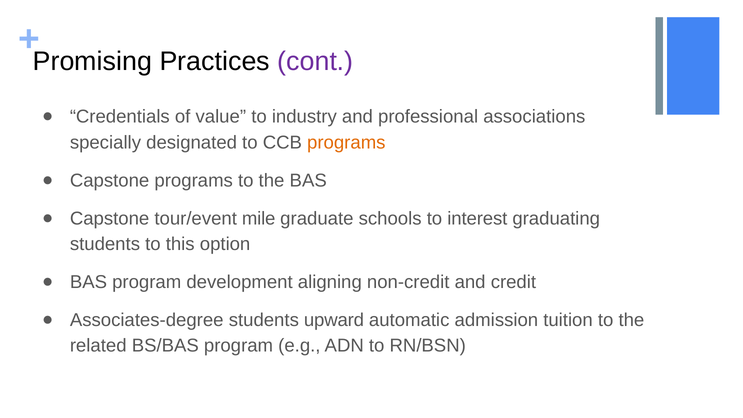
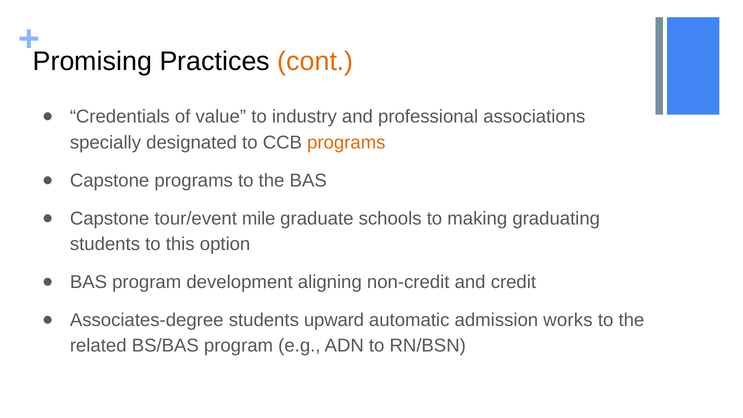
cont colour: purple -> orange
interest: interest -> making
tuition: tuition -> works
